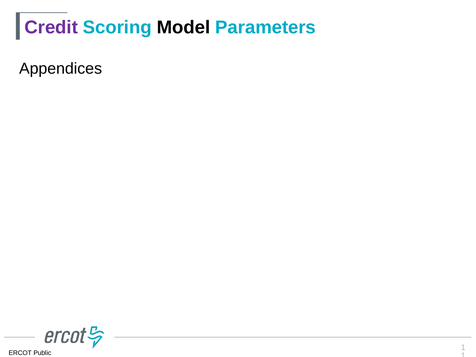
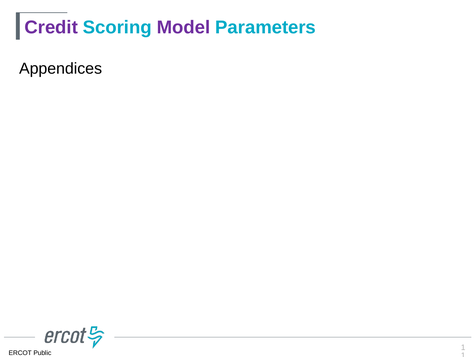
Model colour: black -> purple
